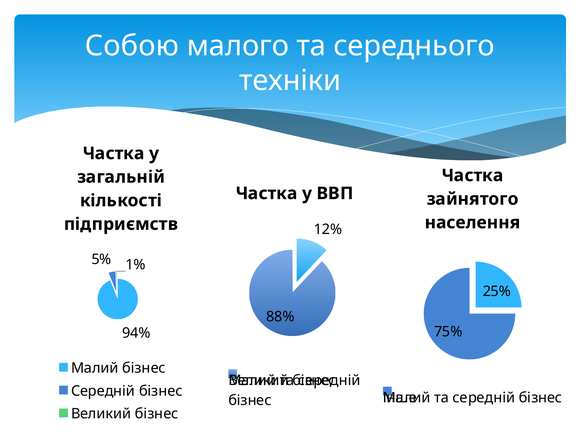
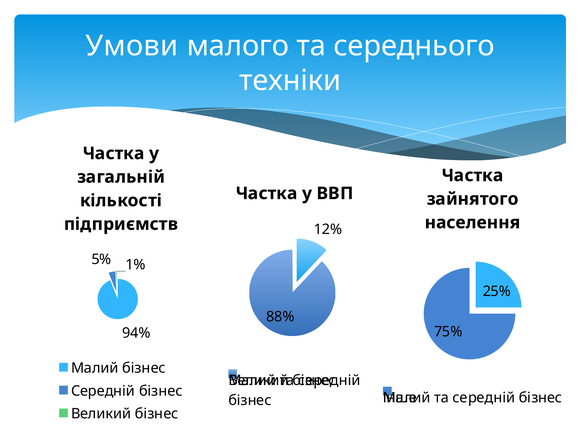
Собою: Собою -> Умови
